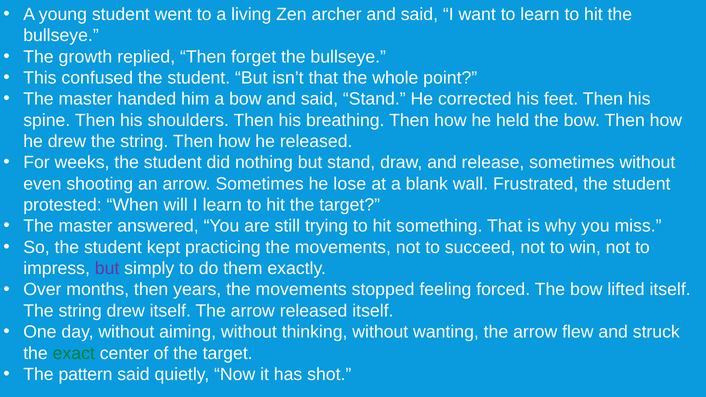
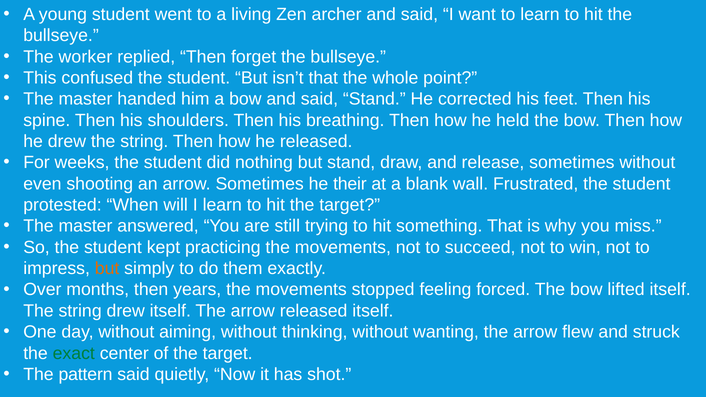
growth: growth -> worker
lose: lose -> their
but at (107, 269) colour: purple -> orange
